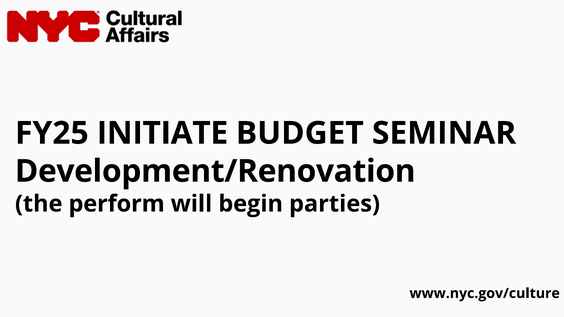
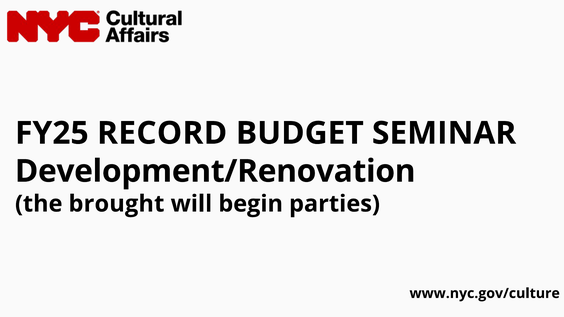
INITIATE: INITIATE -> RECORD
perform: perform -> brought
